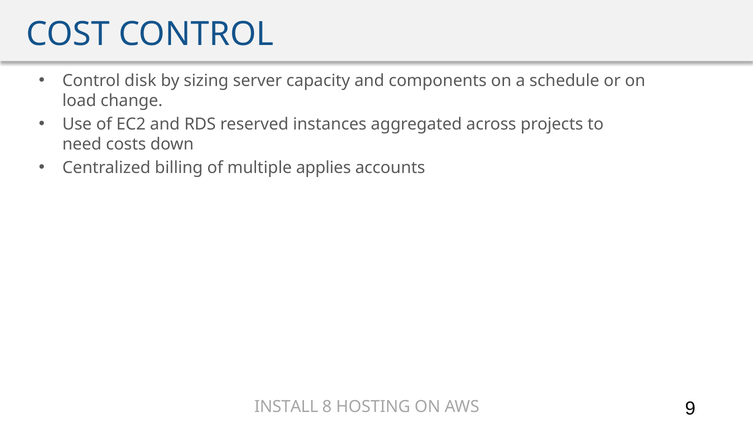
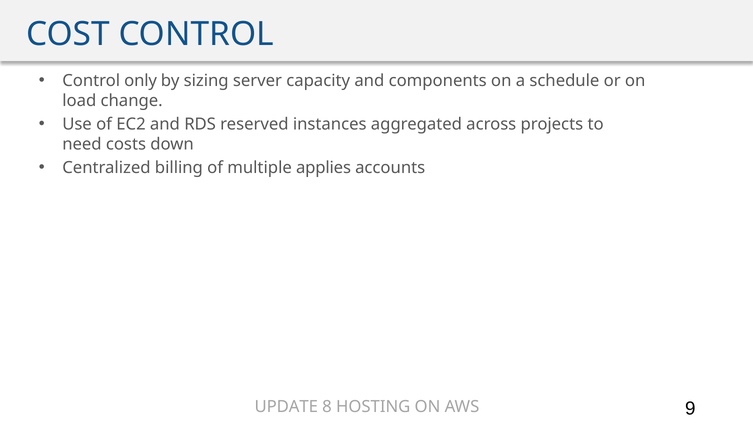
disk: disk -> only
INSTALL: INSTALL -> UPDATE
